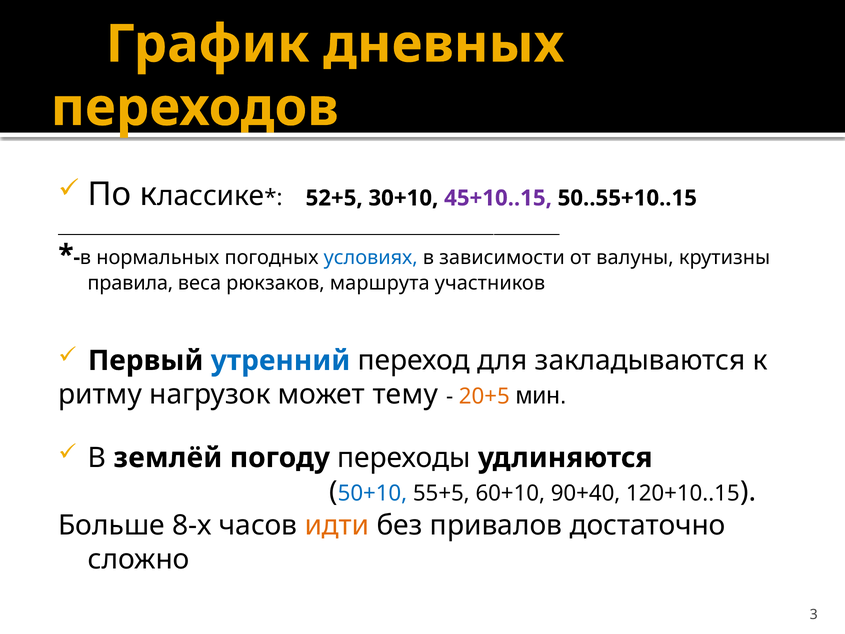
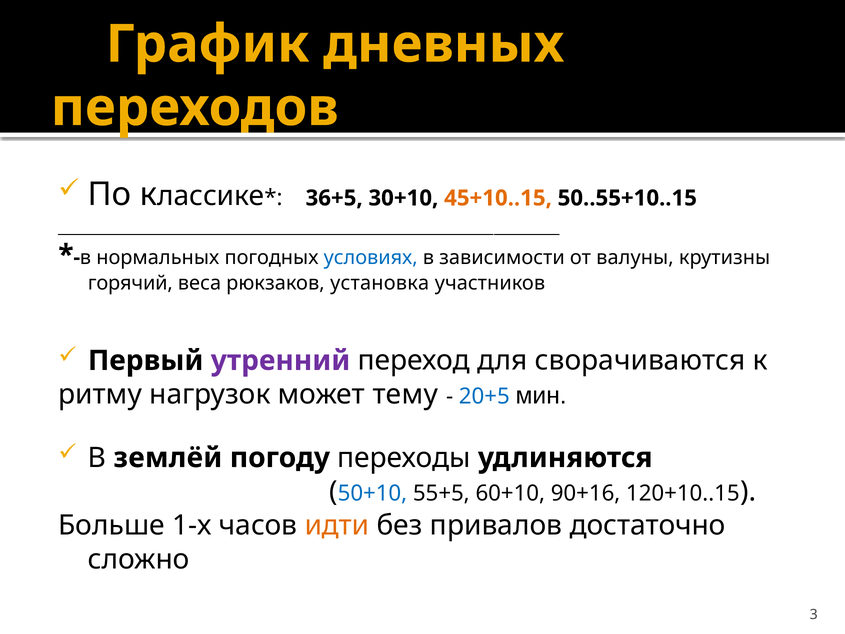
52+5: 52+5 -> 36+5
45+10..15 colour: purple -> orange
правила: правила -> горячий
маршрута: маршрута -> установка
утренний colour: blue -> purple
закладываются: закладываются -> сворачиваются
20+5 colour: orange -> blue
90+40: 90+40 -> 90+16
8-х: 8-х -> 1-х
